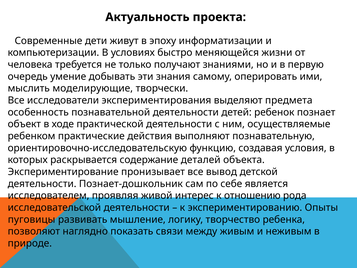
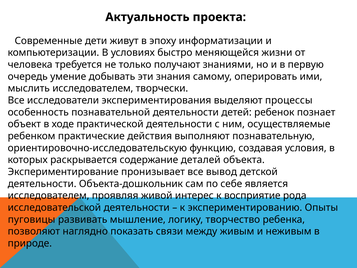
мыслить моделирующие: моделирующие -> исследователем
предмета: предмета -> процессы
Познает-дошкольник: Познает-дошкольник -> Объекта-дошкольник
отношению: отношению -> восприятие
